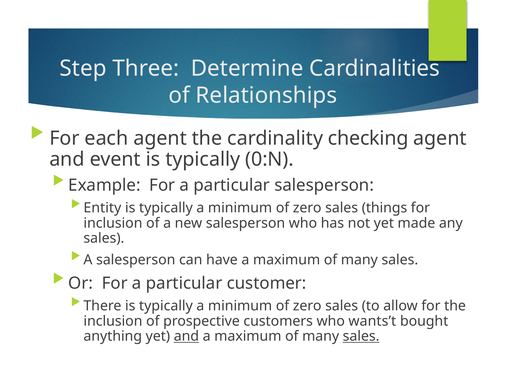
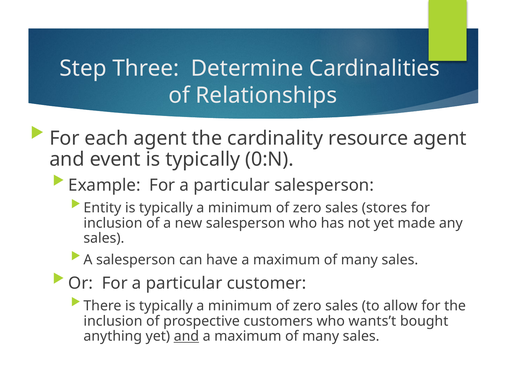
checking: checking -> resource
things: things -> stores
sales at (361, 336) underline: present -> none
